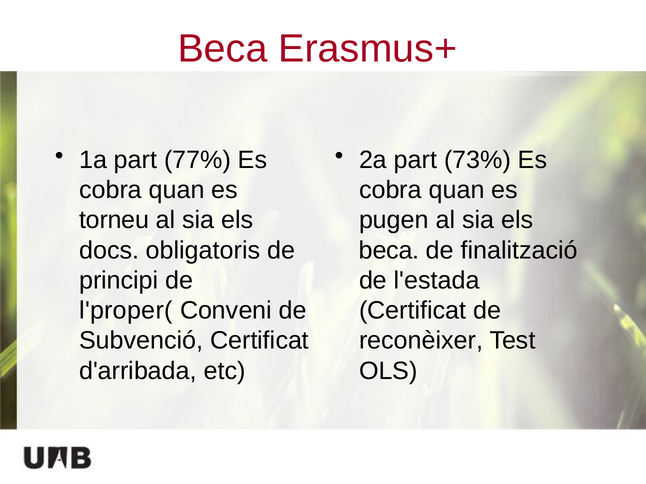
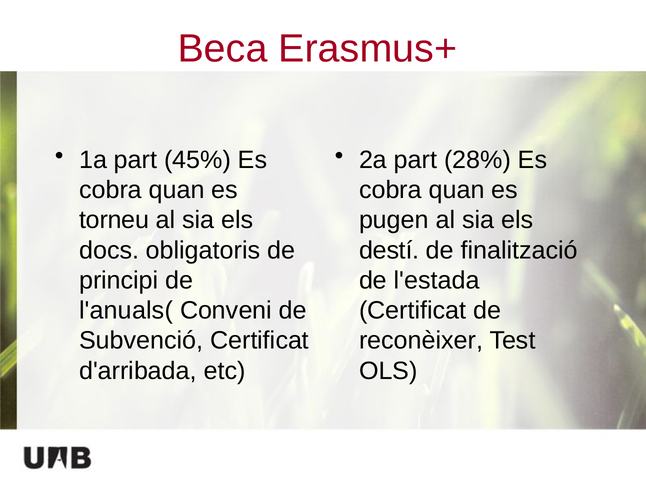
77%: 77% -> 45%
73%: 73% -> 28%
beca at (389, 251): beca -> destí
l'proper(: l'proper( -> l'anuals(
